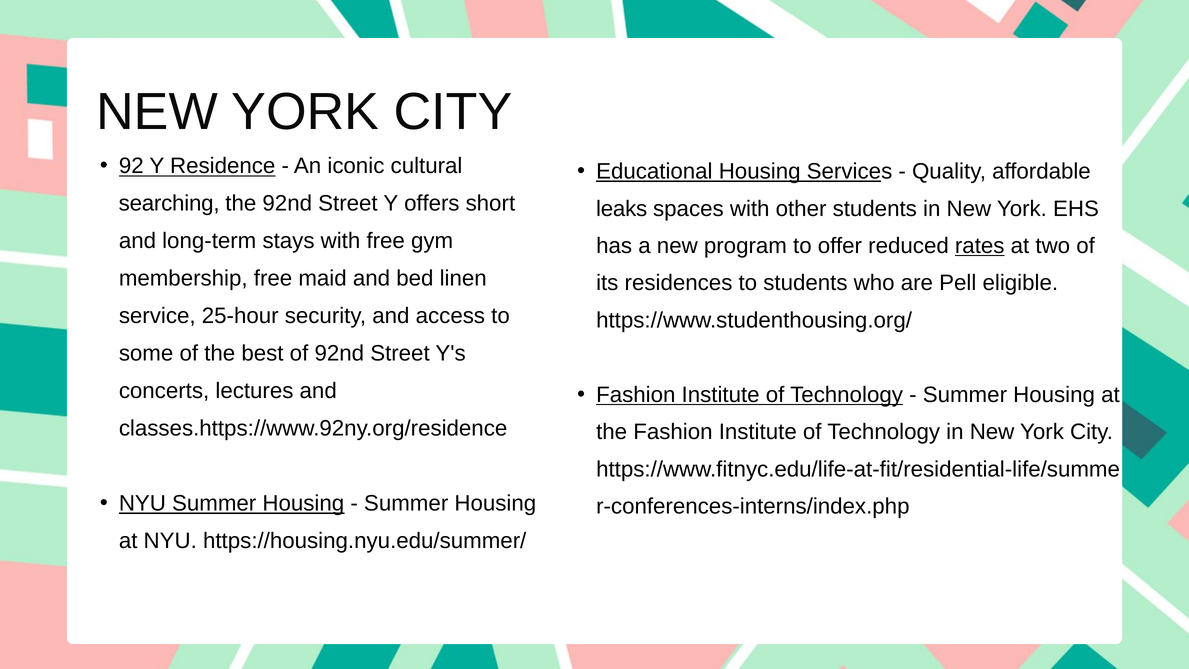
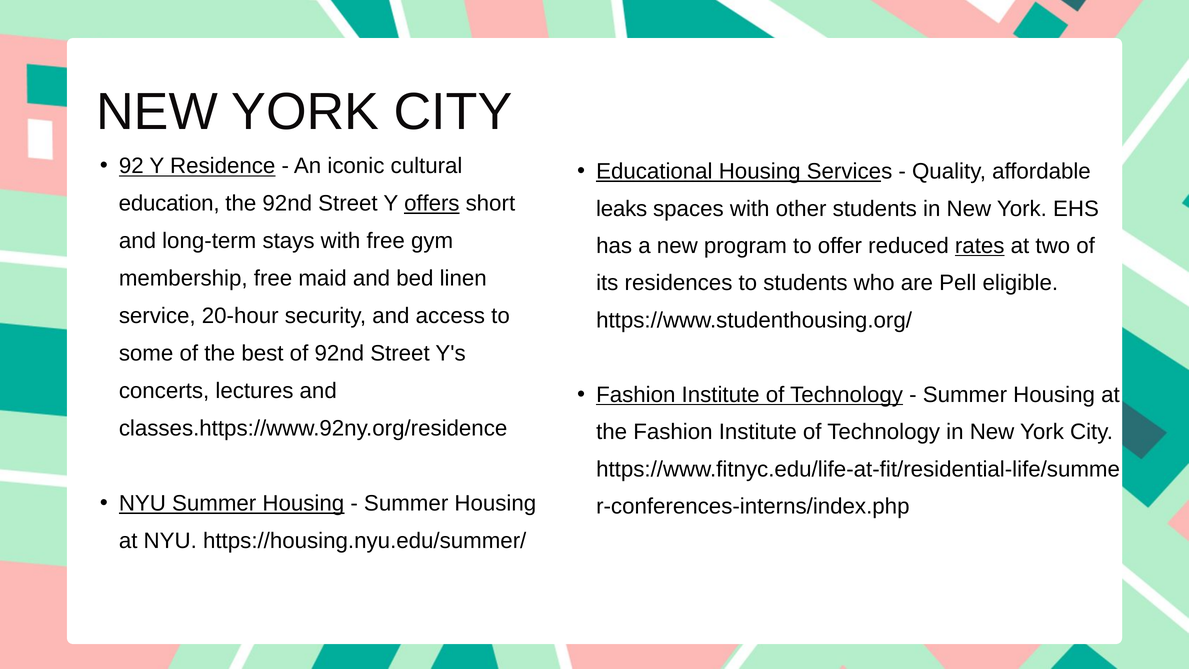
searching: searching -> education
offers underline: none -> present
25-hour: 25-hour -> 20-hour
